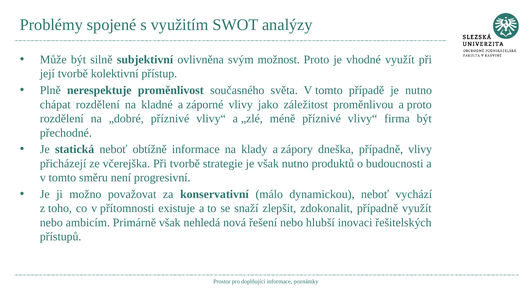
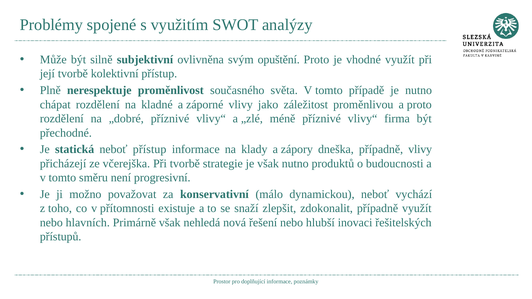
možnost: možnost -> opuštění
neboť obtížně: obtížně -> přístup
ambicím: ambicím -> hlavních
